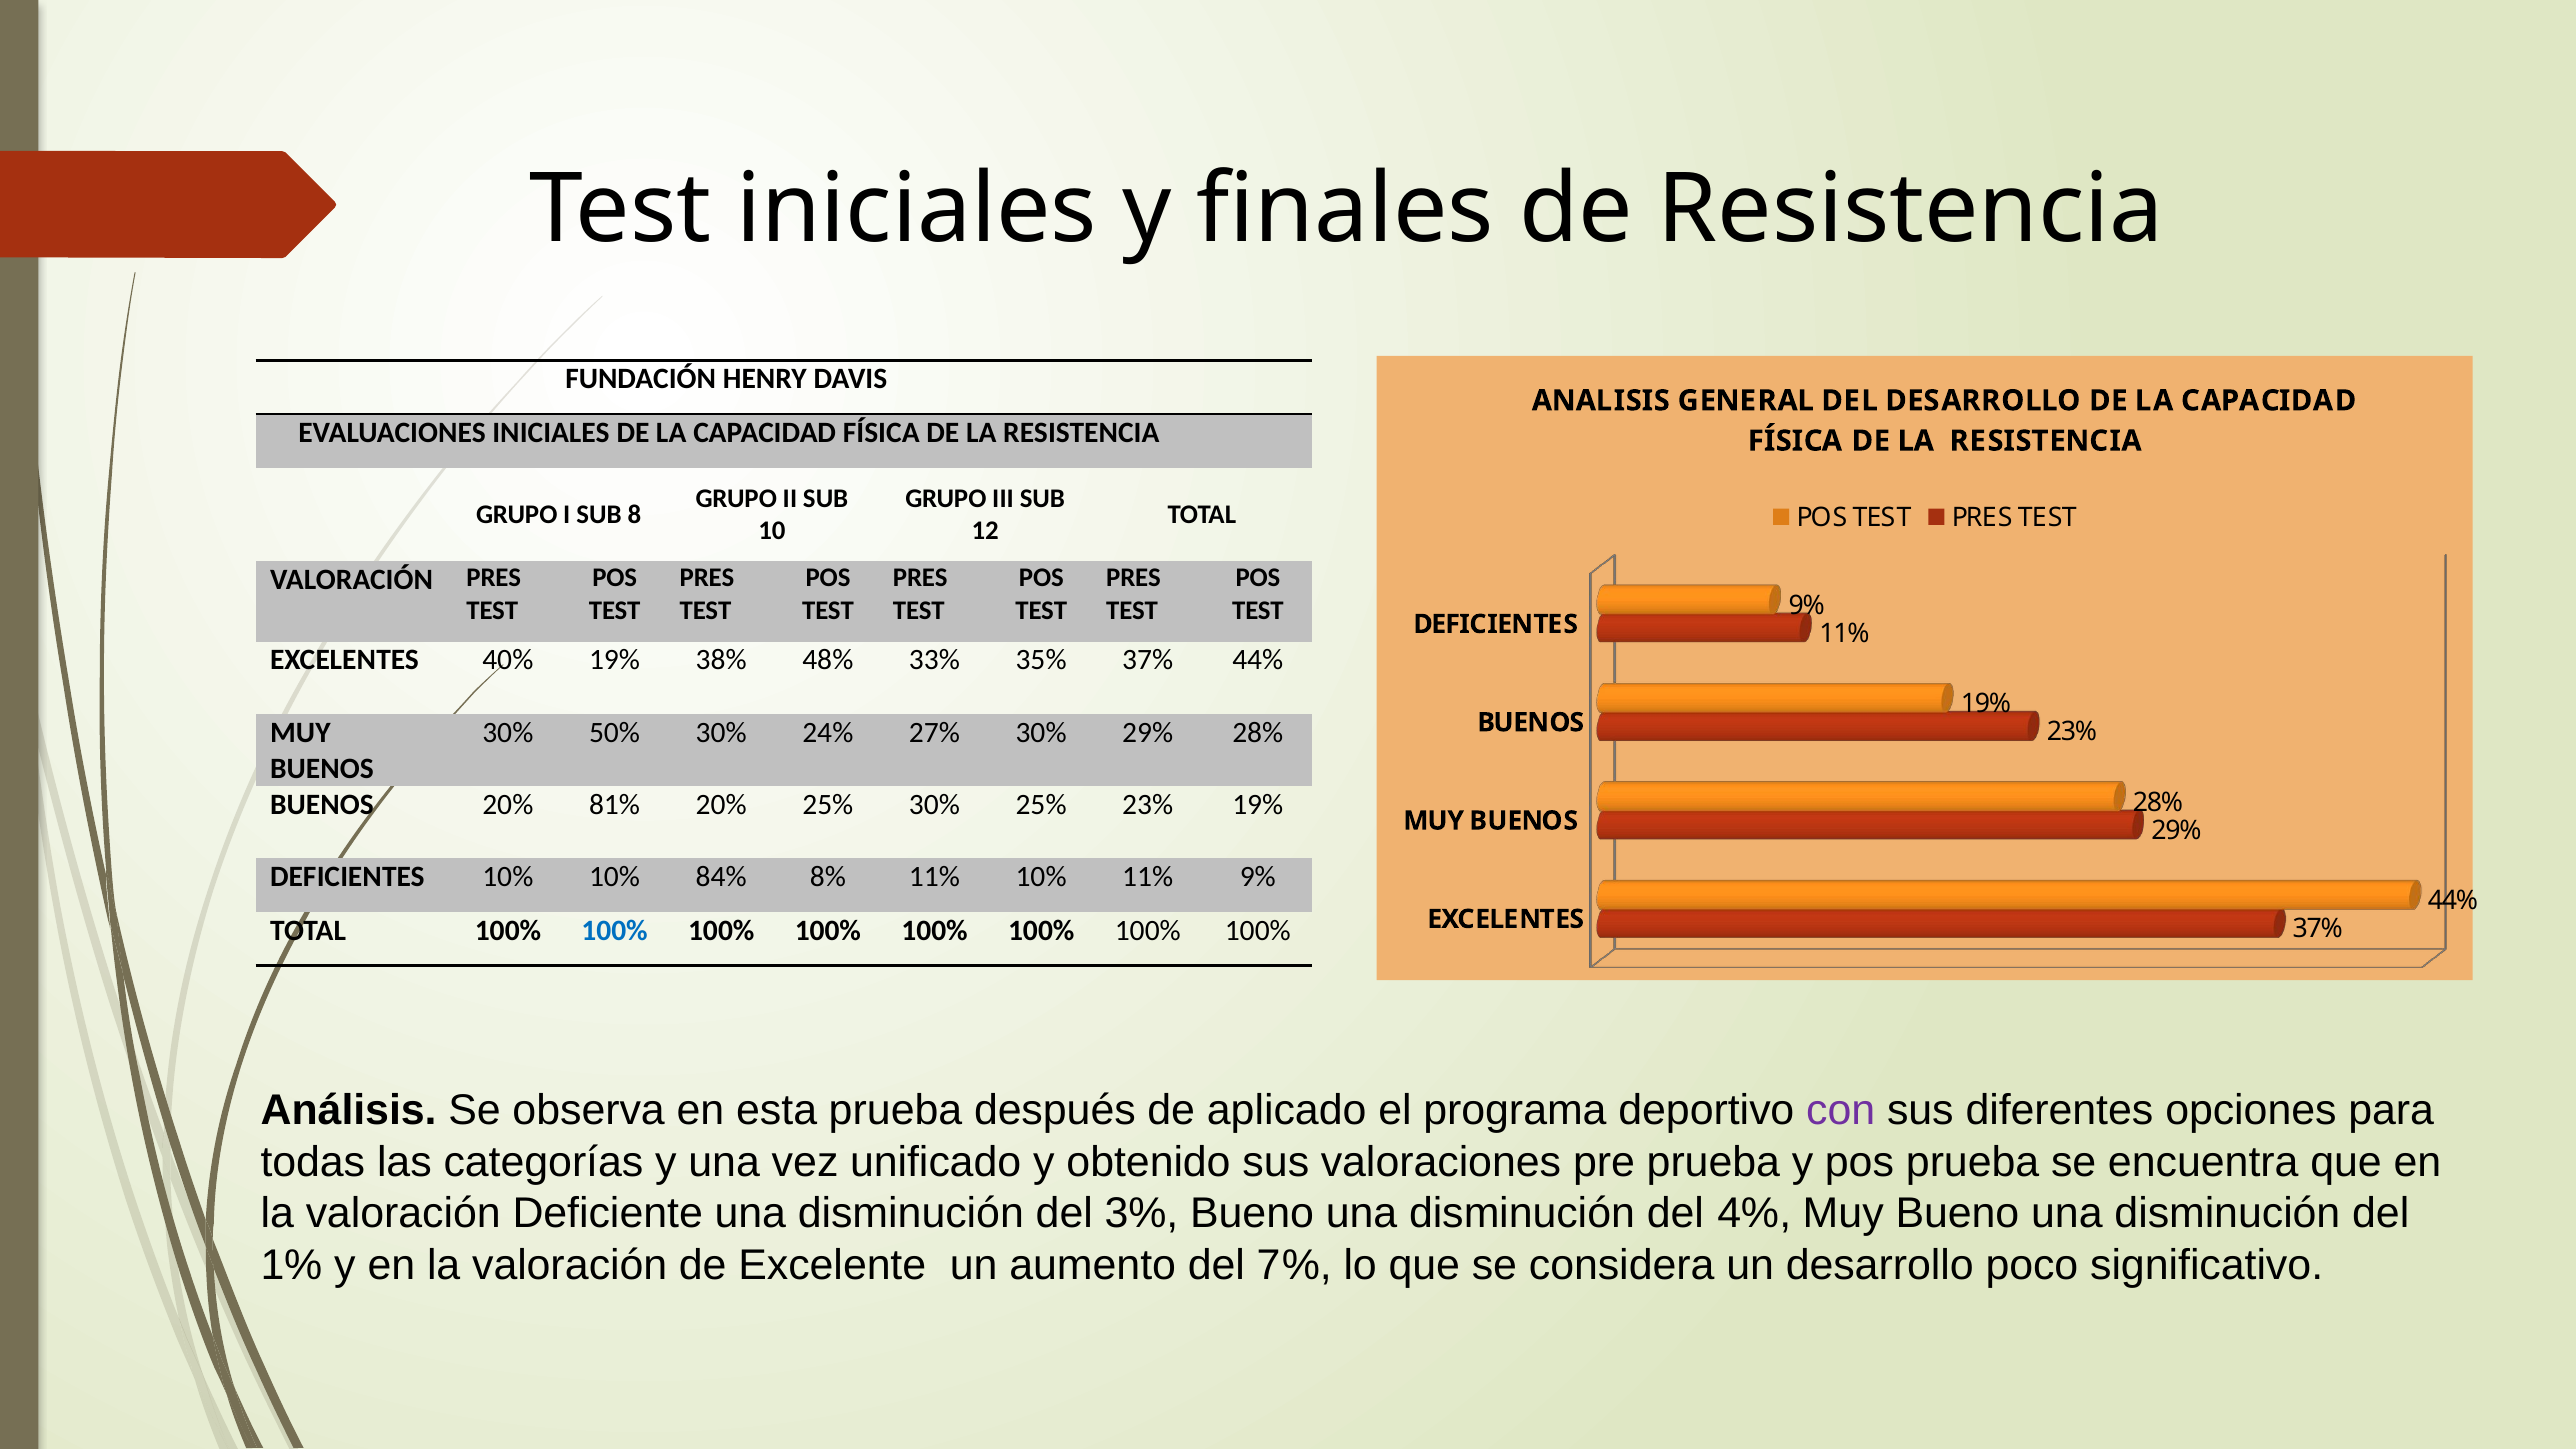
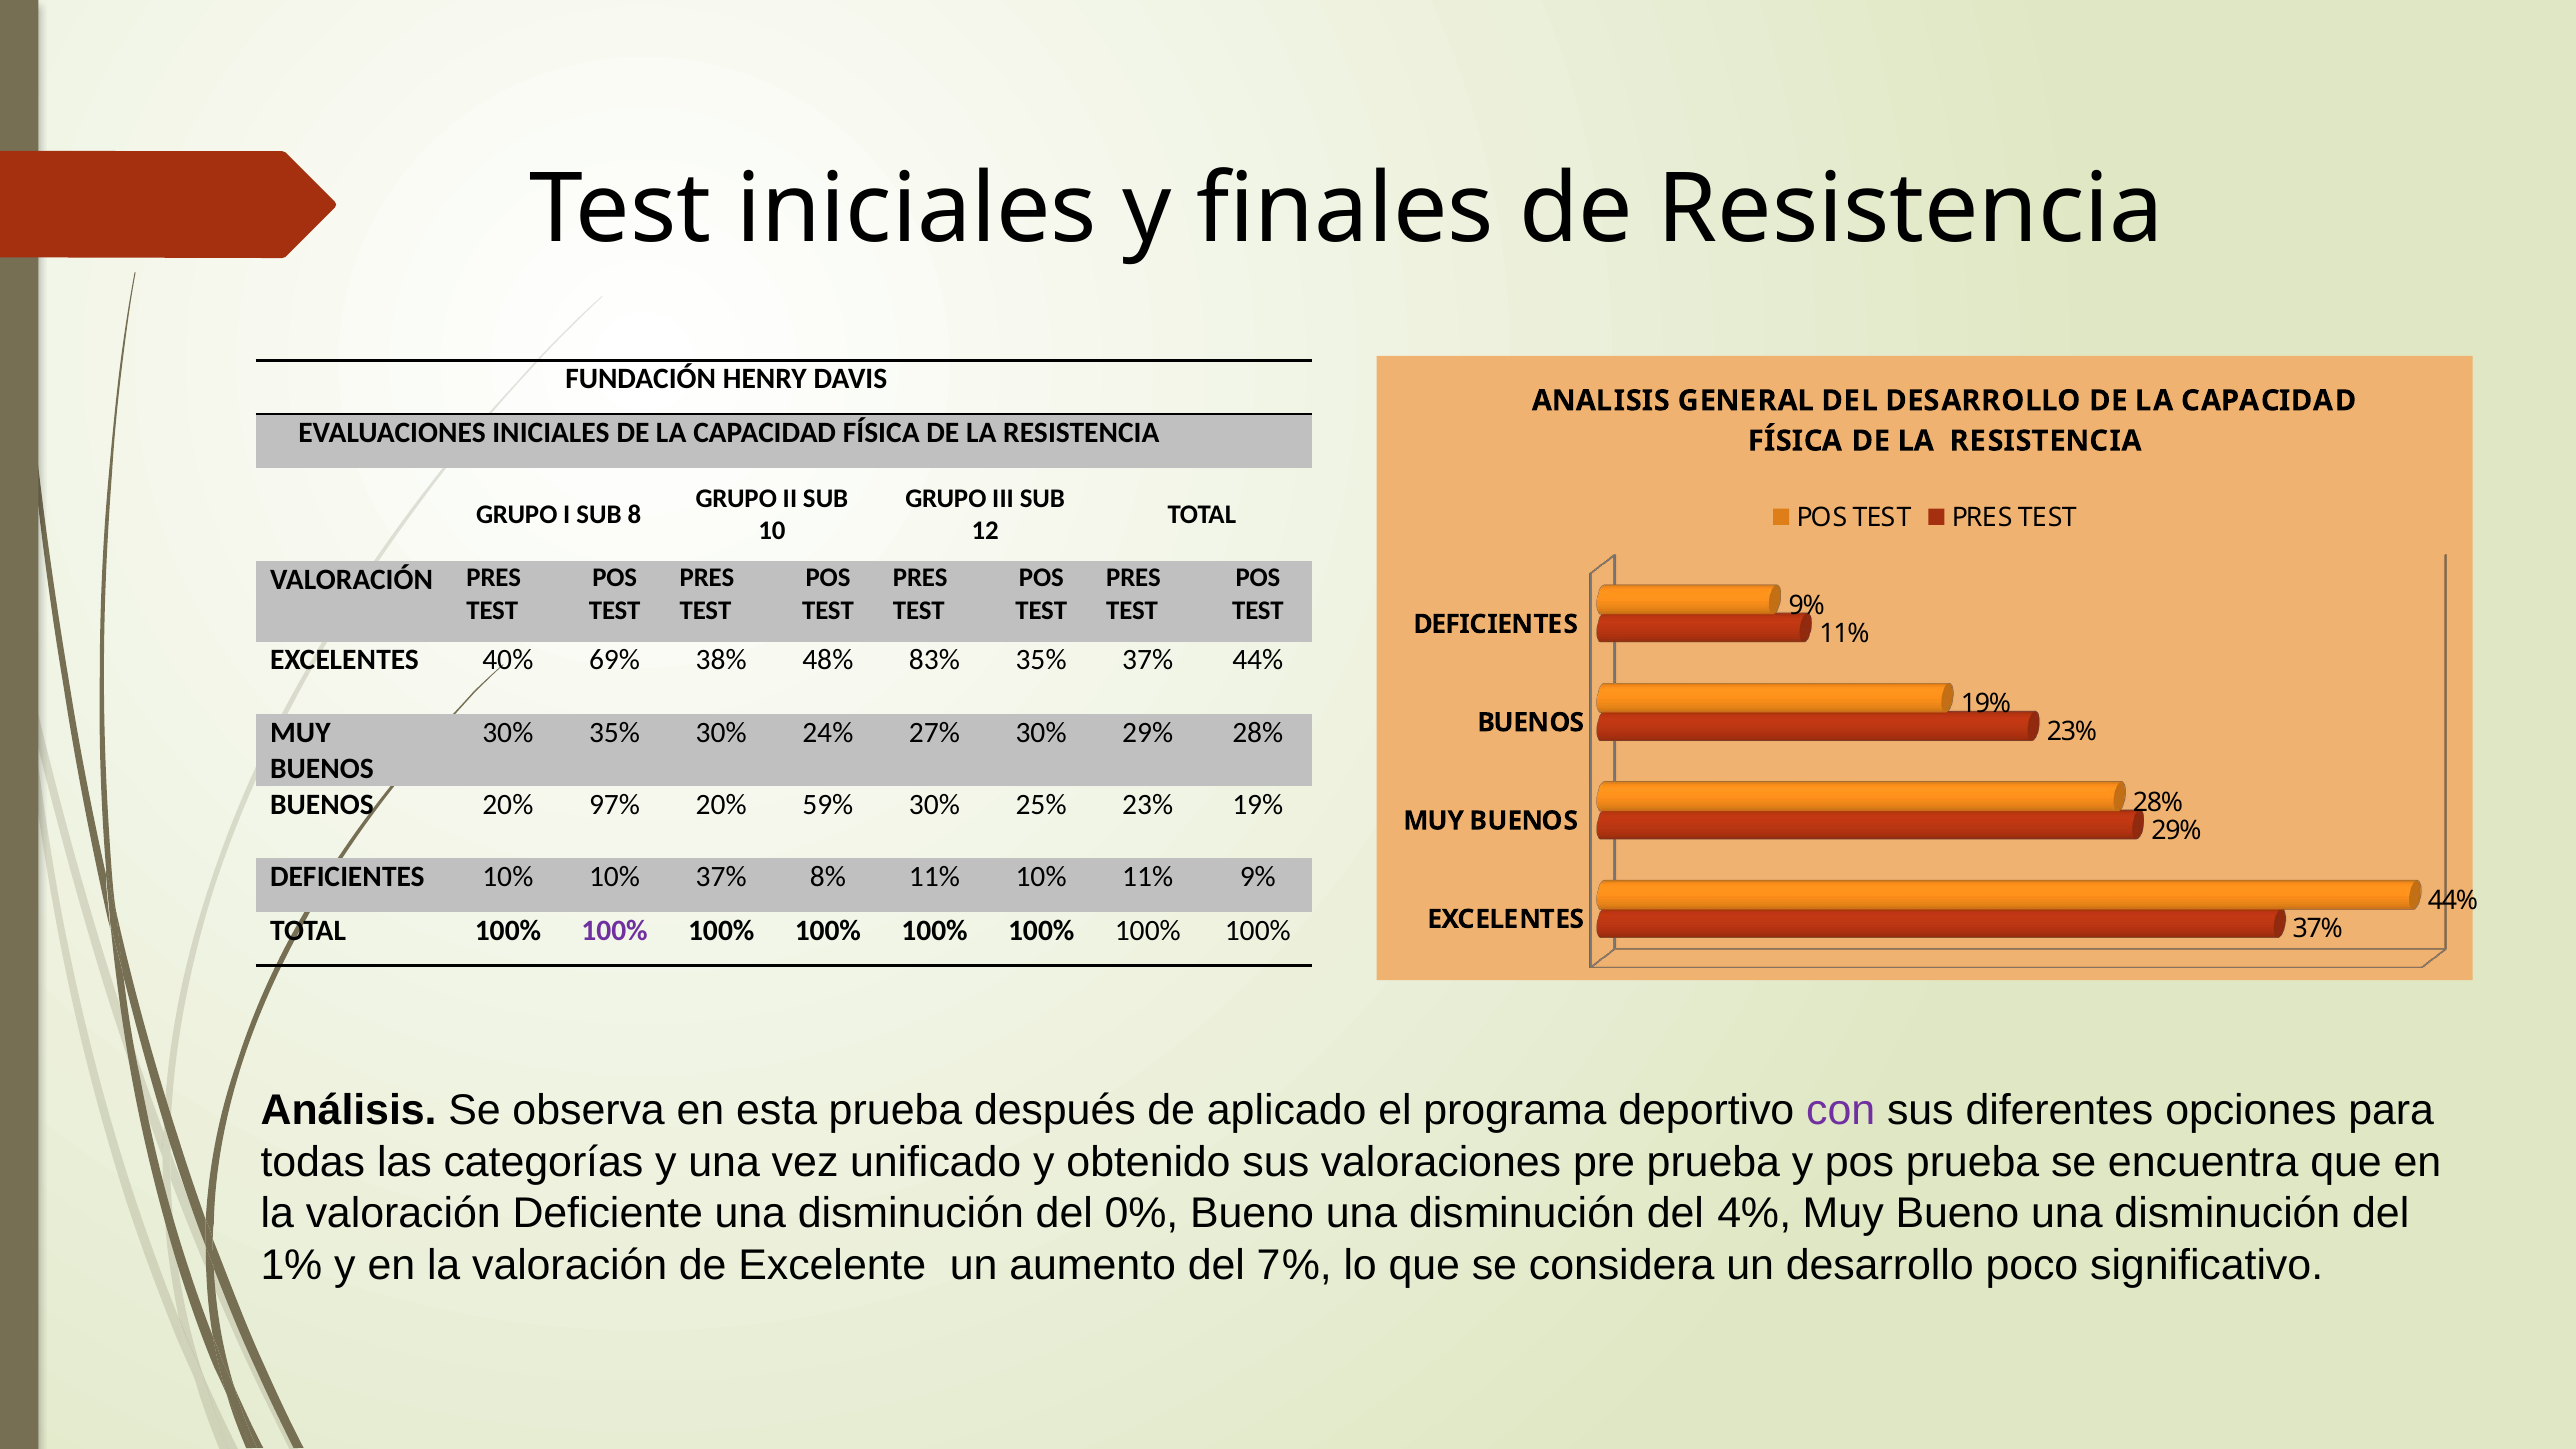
40% 19%: 19% -> 69%
33%: 33% -> 83%
30% 50%: 50% -> 35%
81%: 81% -> 97%
20% 25%: 25% -> 59%
10% 84%: 84% -> 37%
100% at (615, 931) colour: blue -> purple
3%: 3% -> 0%
